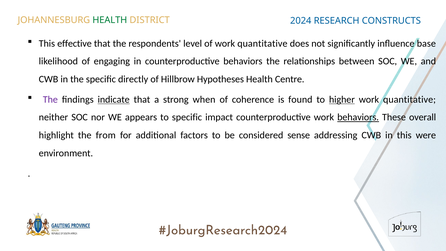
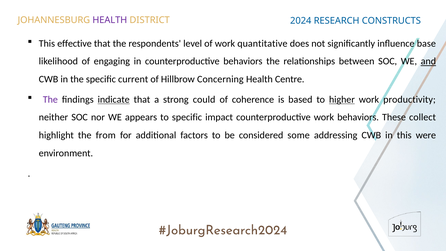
HEALTH at (110, 20) colour: green -> purple
and underline: none -> present
directly: directly -> current
Hypotheses: Hypotheses -> Concerning
when: when -> could
found: found -> based
quantitative at (410, 99): quantitative -> productivity
behaviors at (358, 117) underline: present -> none
overall: overall -> collect
sense: sense -> some
